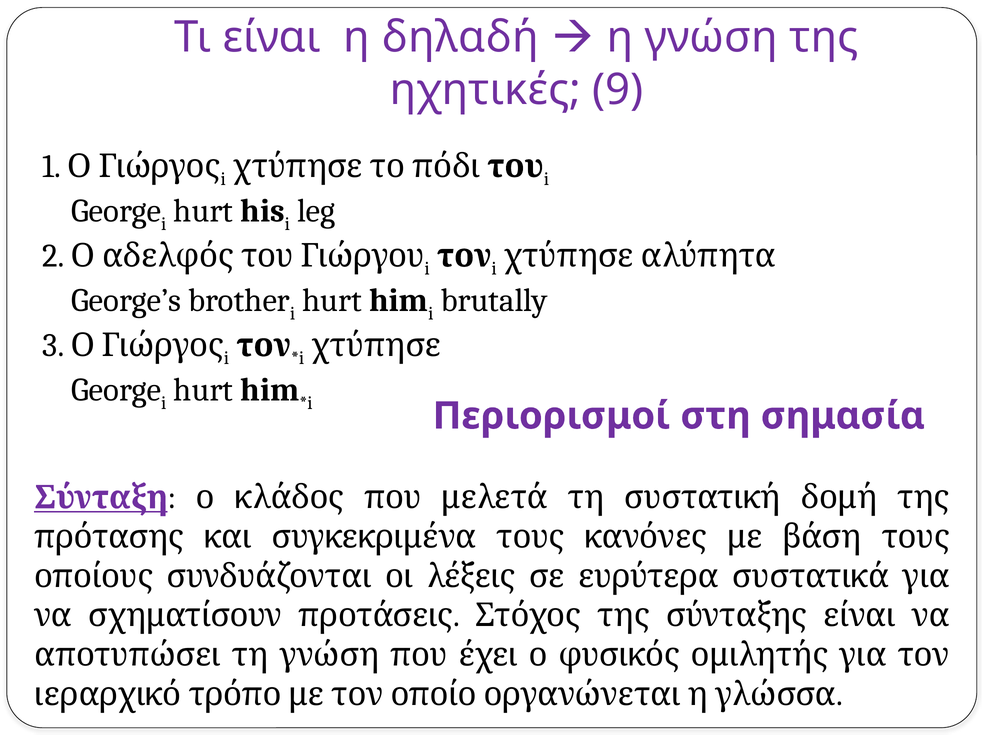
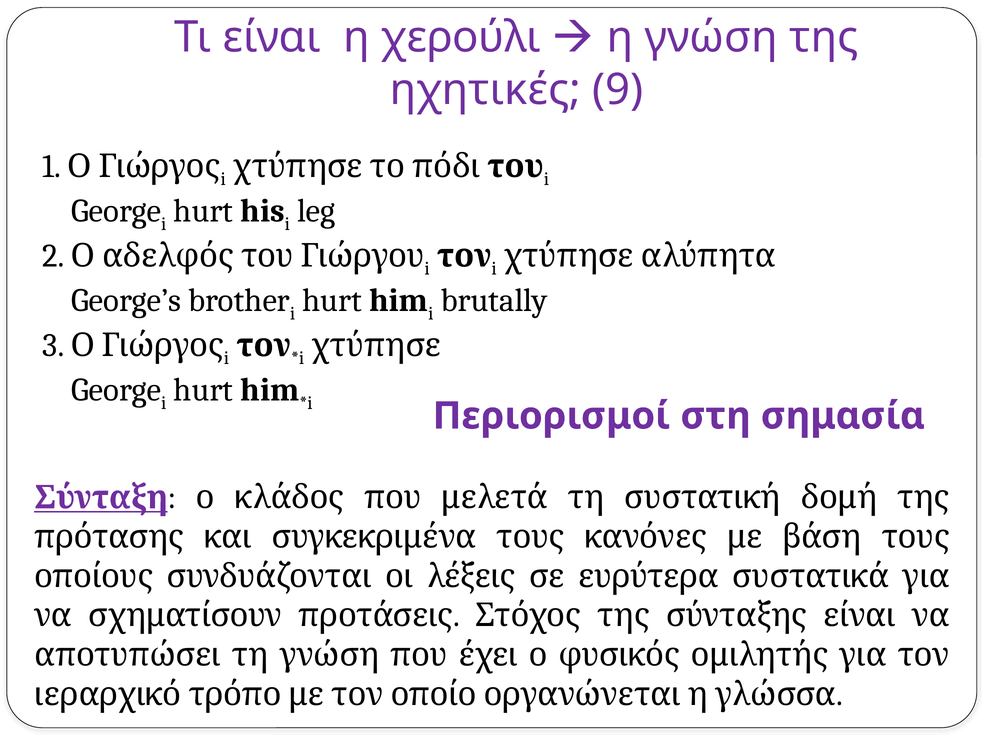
δηλαδή: δηλαδή -> χερούλι
